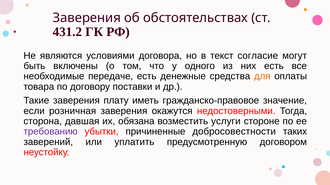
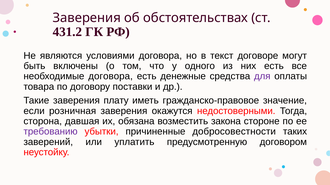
согласие: согласие -> договоре
необходимые передаче: передаче -> договора
для colour: orange -> purple
услуги: услуги -> закона
